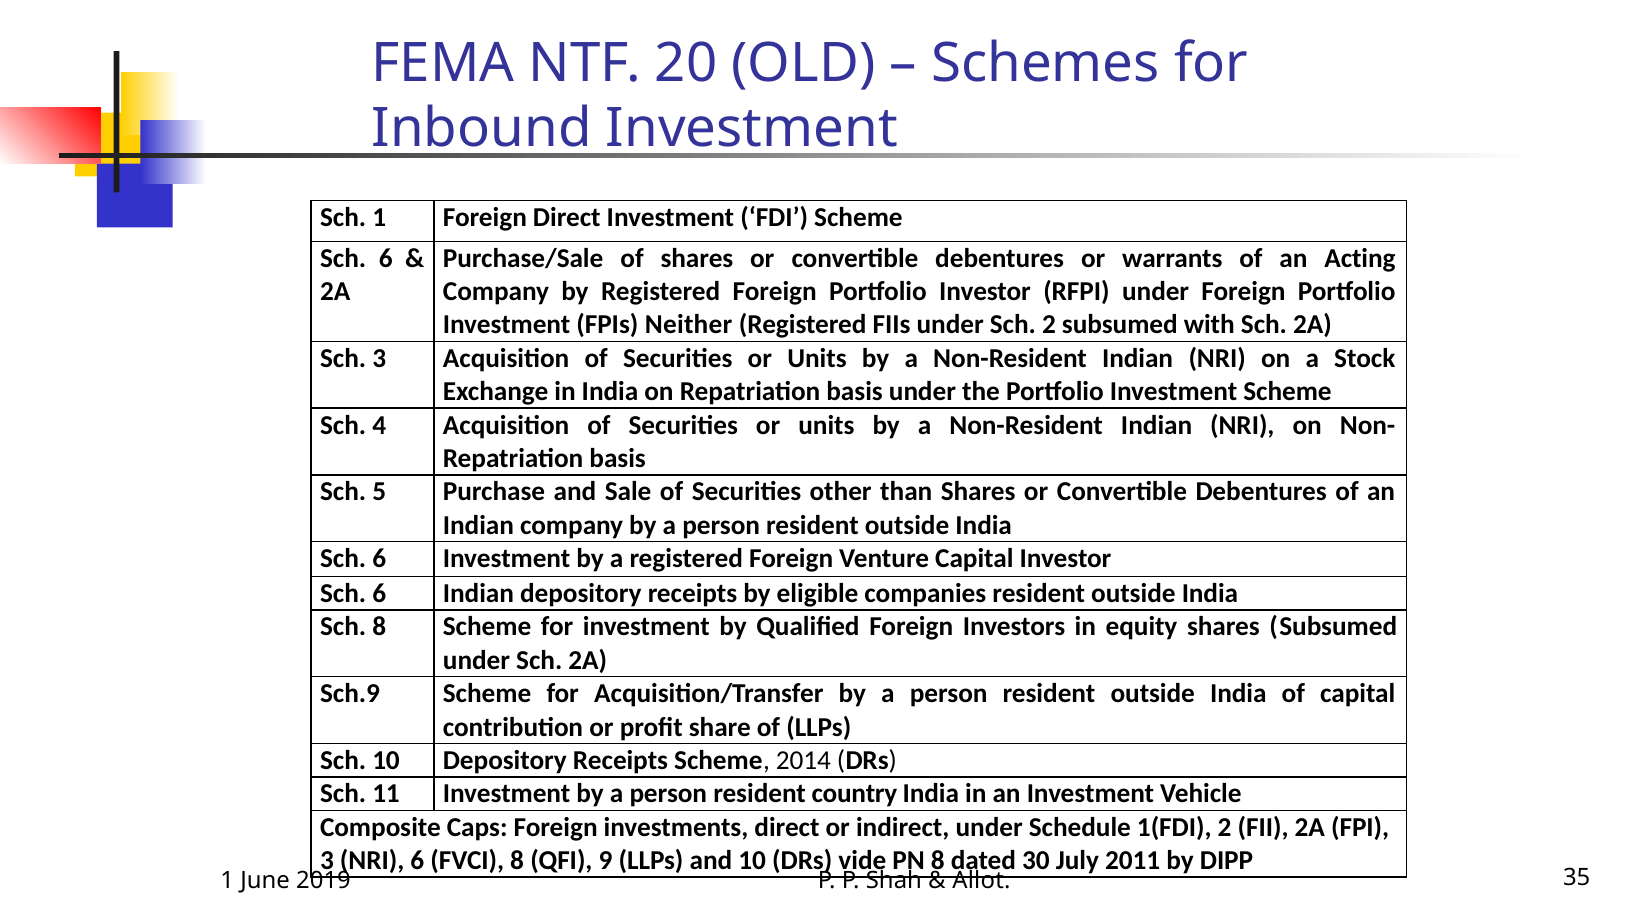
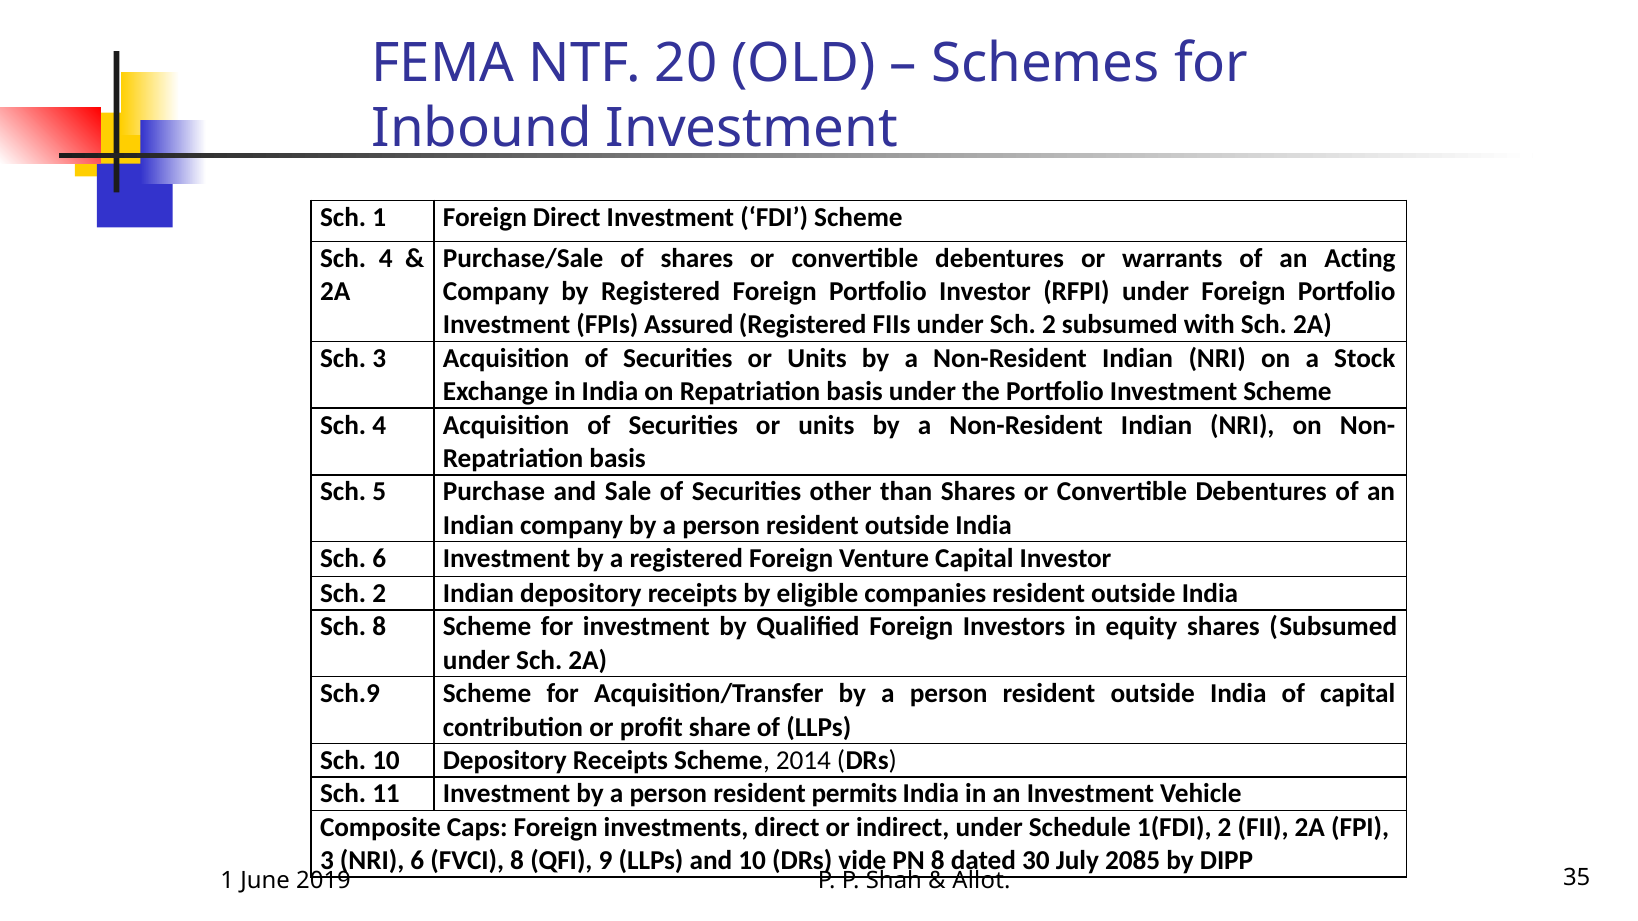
6 at (386, 258): 6 -> 4
Neither: Neither -> Assured
6 at (379, 594): 6 -> 2
country: country -> permits
2011: 2011 -> 2085
